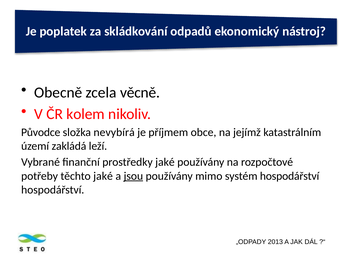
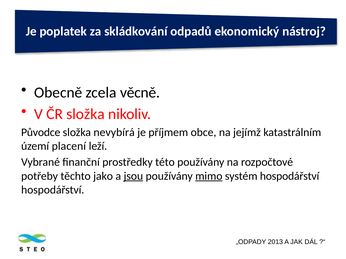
ČR kolem: kolem -> složka
zakládá: zakládá -> placení
prostředky jaké: jaké -> této
těchto jaké: jaké -> jako
mimo underline: none -> present
